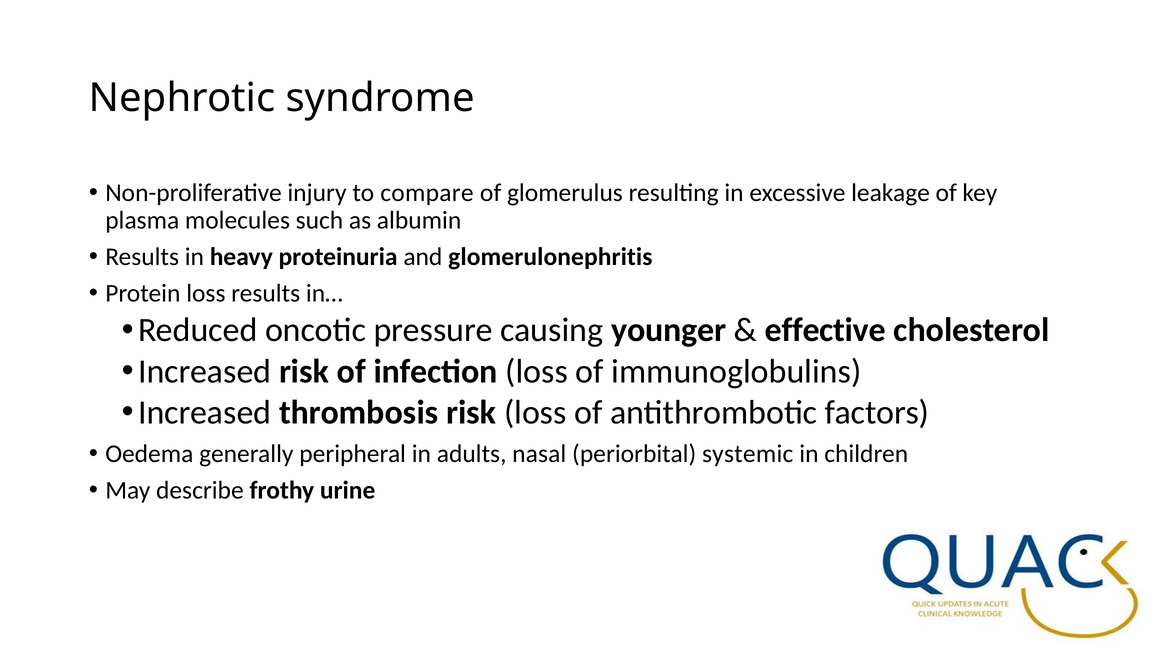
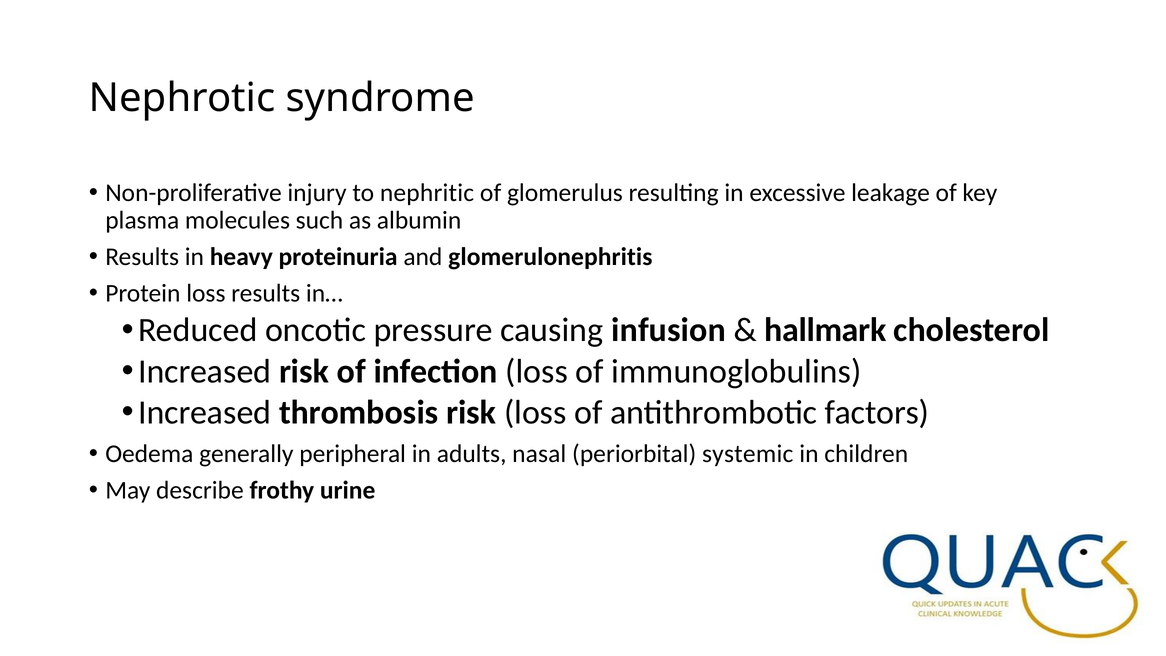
compare: compare -> nephritic
younger: younger -> infusion
effective: effective -> hallmark
